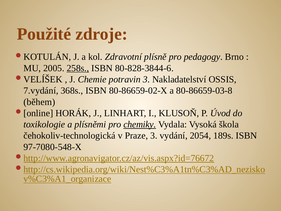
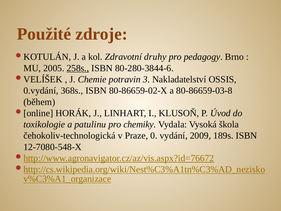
plísně: plísně -> druhy
80-828-3844-6: 80-828-3844-6 -> 80-280-3844-6
7.vydání: 7.vydání -> 0.vydání
plísněmi: plísněmi -> patulinu
chemiky underline: present -> none
Praze 3: 3 -> 0
2054: 2054 -> 2009
97-7080-548-X: 97-7080-548-X -> 12-7080-548-X
